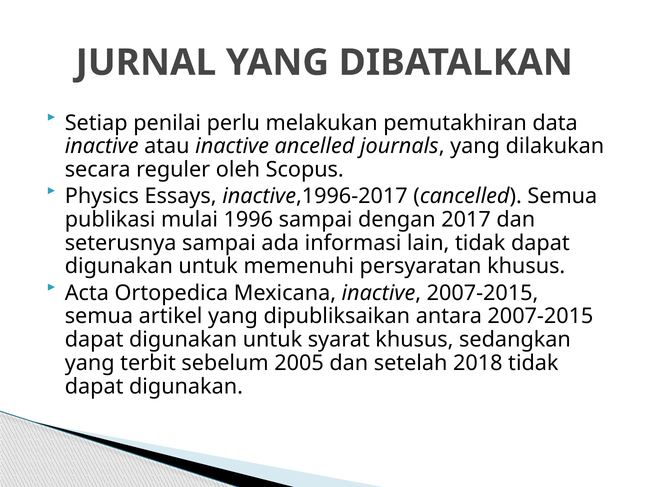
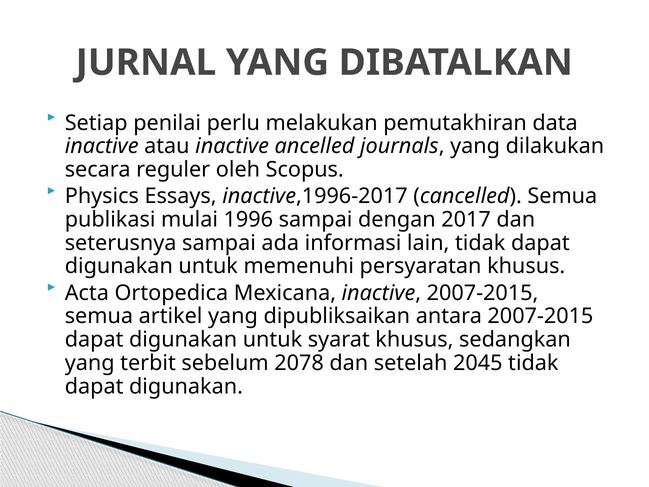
2005: 2005 -> 2078
2018: 2018 -> 2045
